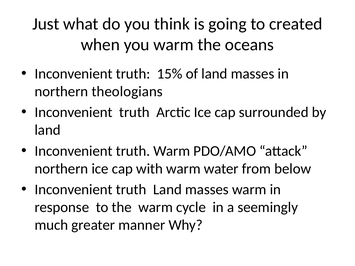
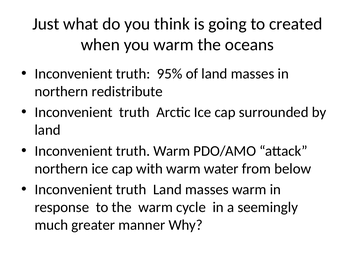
15%: 15% -> 95%
theologians: theologians -> redistribute
